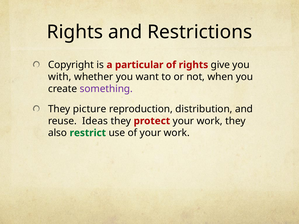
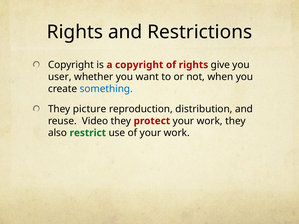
a particular: particular -> copyright
with: with -> user
something colour: purple -> blue
Ideas: Ideas -> Video
